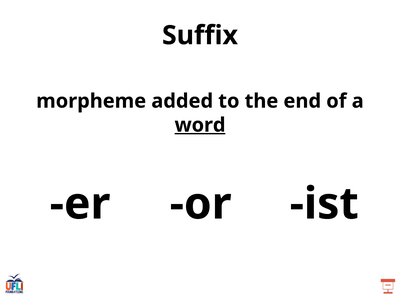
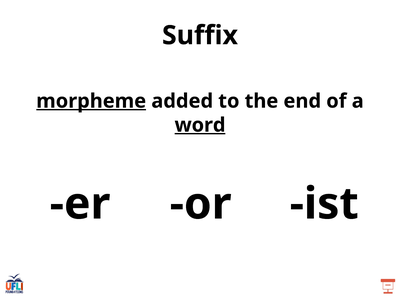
morpheme underline: none -> present
